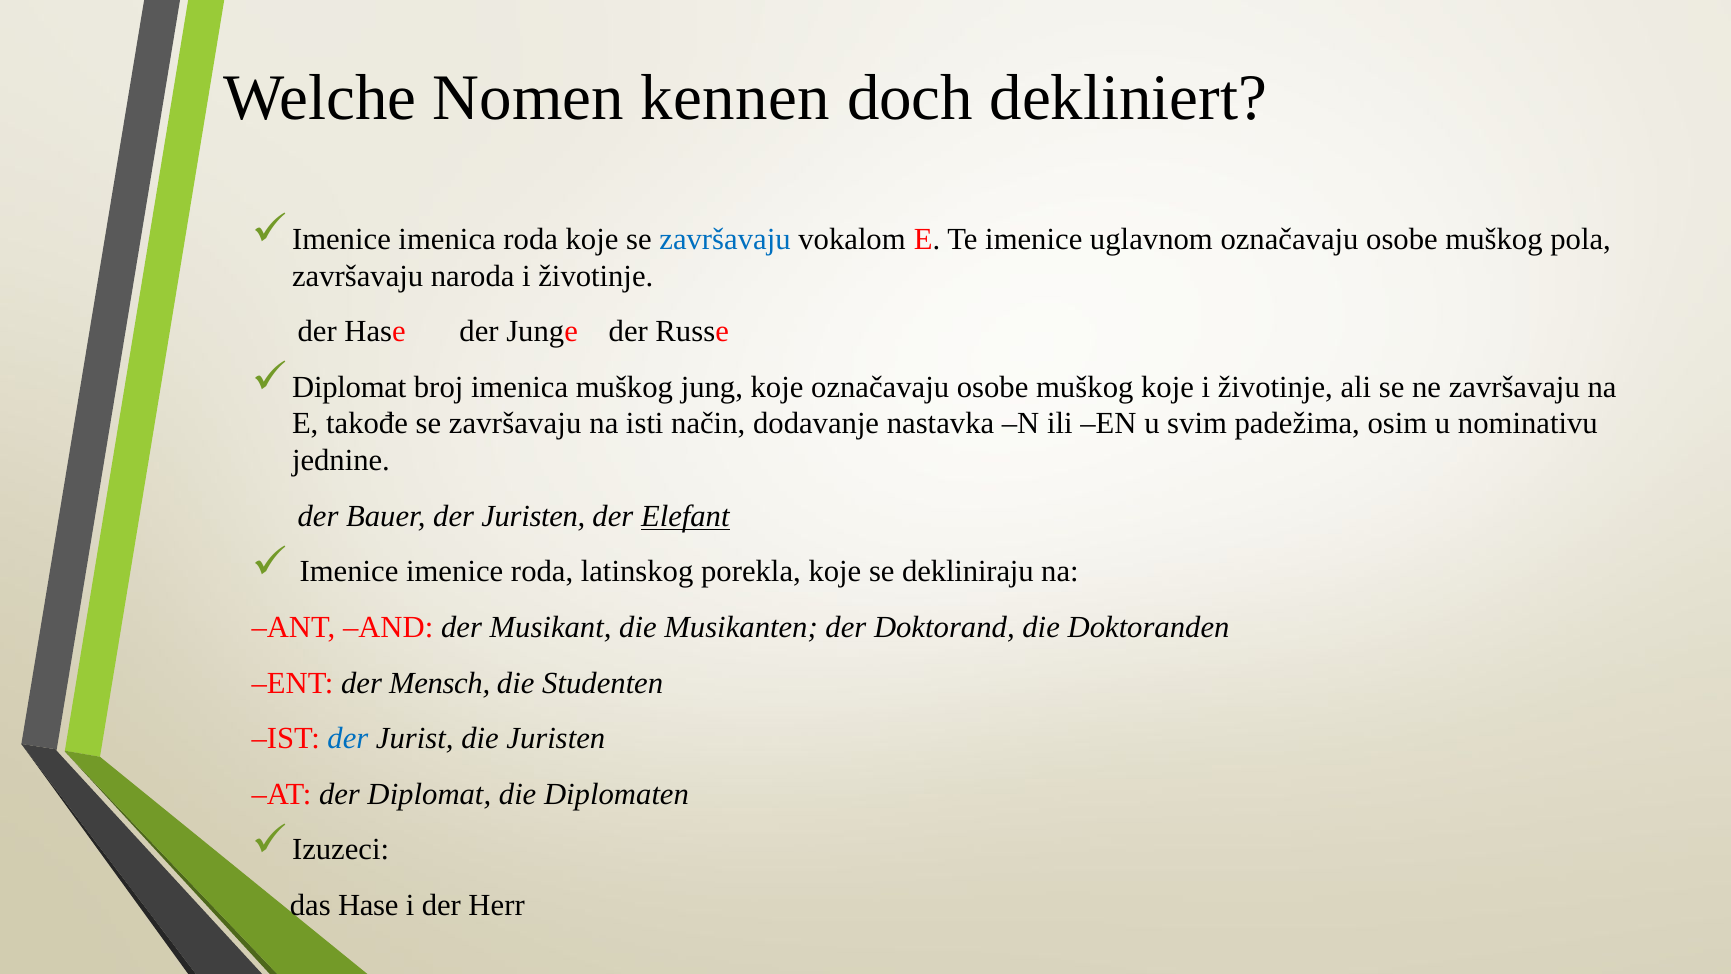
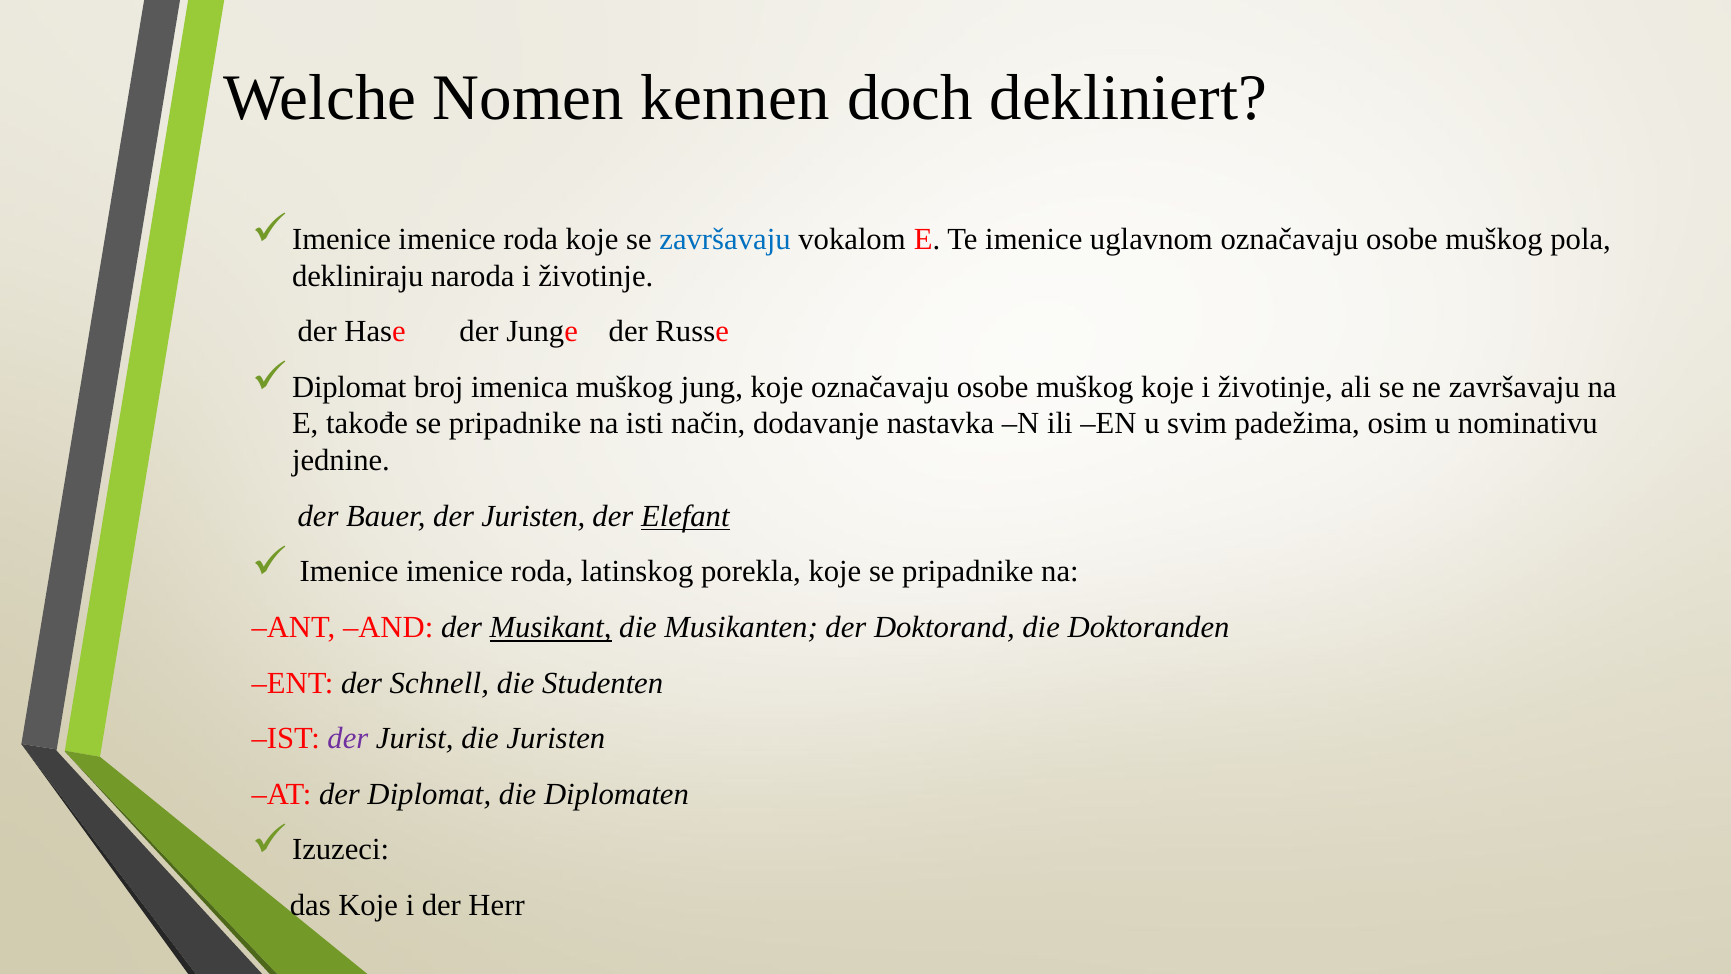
imenica at (447, 239): imenica -> imenice
završavaju at (358, 276): završavaju -> dekliniraju
takođe se završavaju: završavaju -> pripadnike
koje se dekliniraju: dekliniraju -> pripadnike
Musikant underline: none -> present
Mensch: Mensch -> Schnell
der at (348, 738) colour: blue -> purple
das Hase: Hase -> Koje
